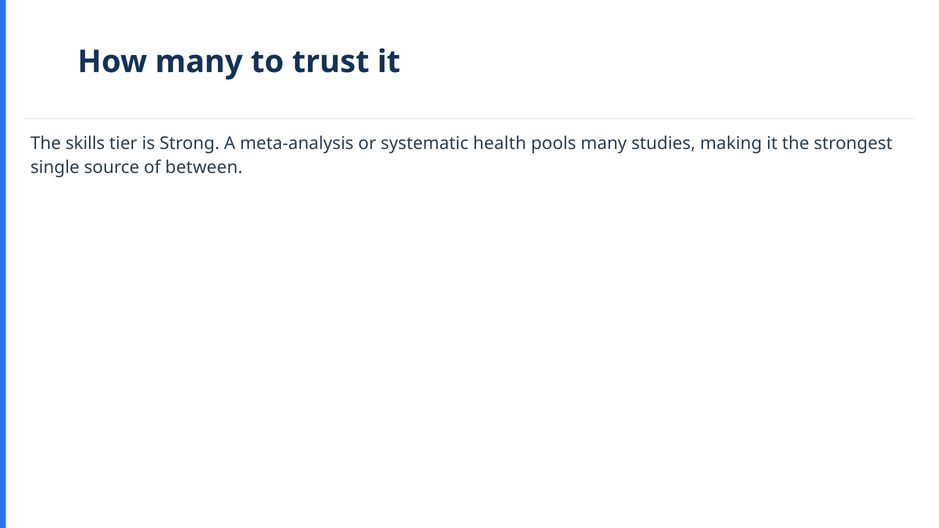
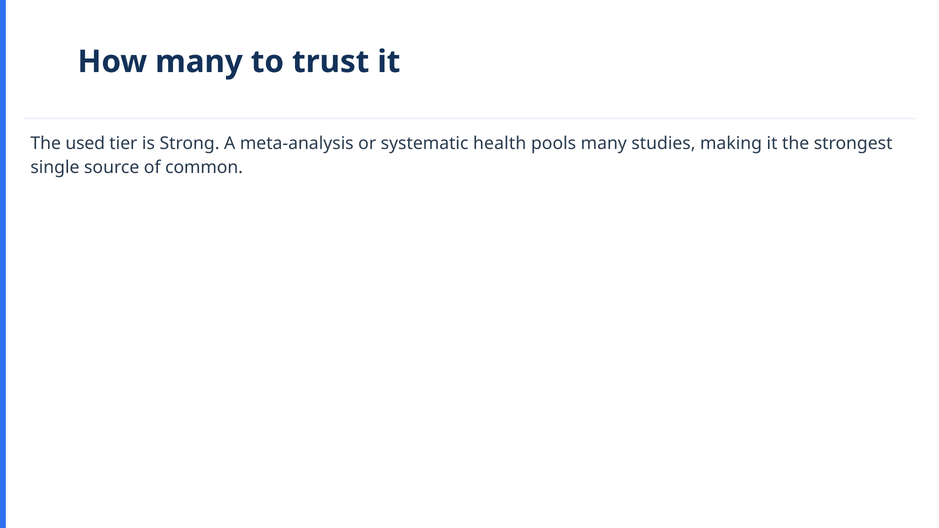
skills: skills -> used
between: between -> common
